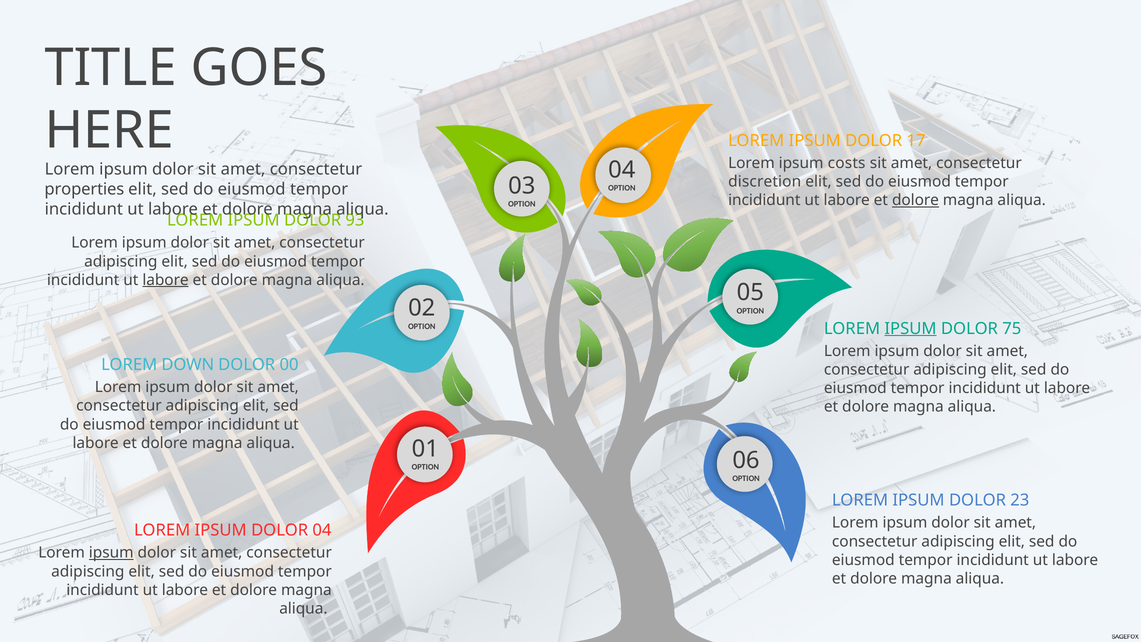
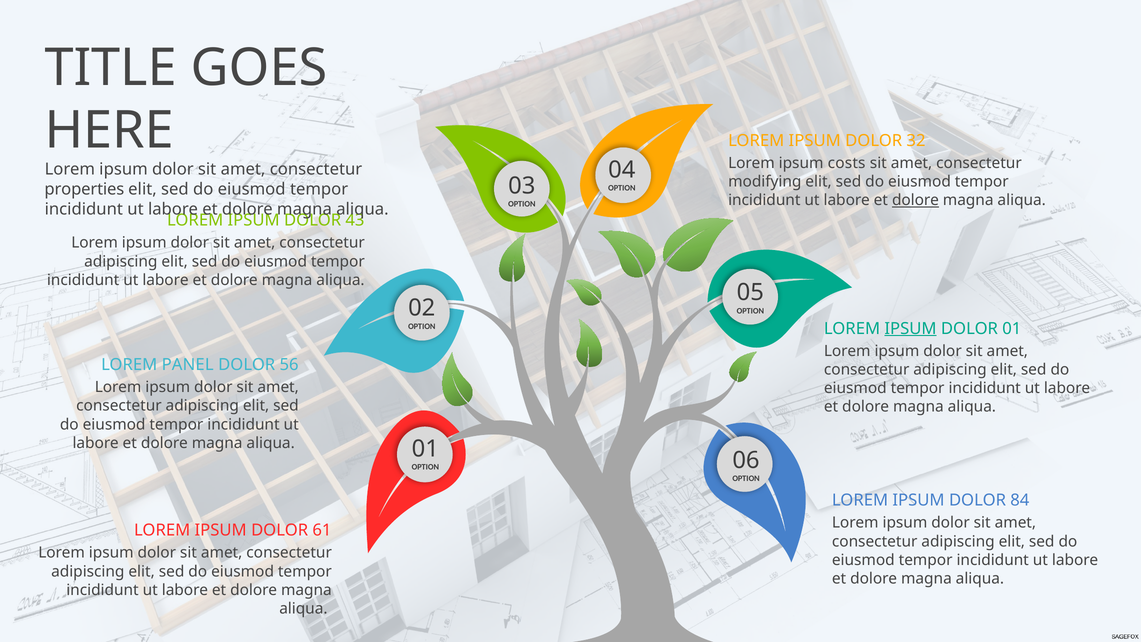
17: 17 -> 32
discretion: discretion -> modifying
93: 93 -> 43
labore at (166, 280) underline: present -> none
DOLOR 75: 75 -> 01
DOWN: DOWN -> PANEL
00: 00 -> 56
23: 23 -> 84
DOLOR 04: 04 -> 61
ipsum at (111, 553) underline: present -> none
